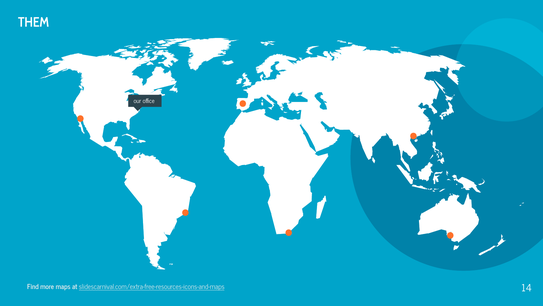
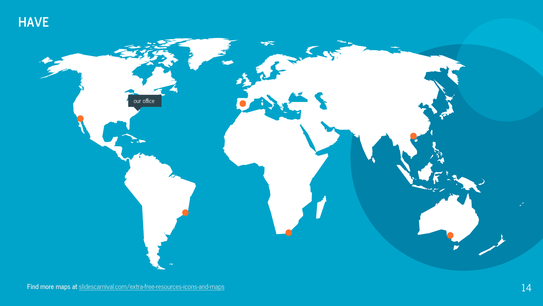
THEM: THEM -> HAVE
